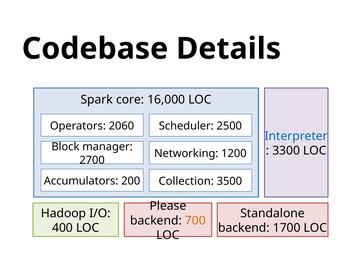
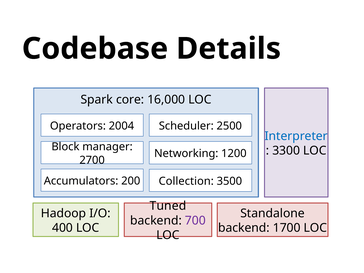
2060: 2060 -> 2004
Please: Please -> Tuned
700 colour: orange -> purple
